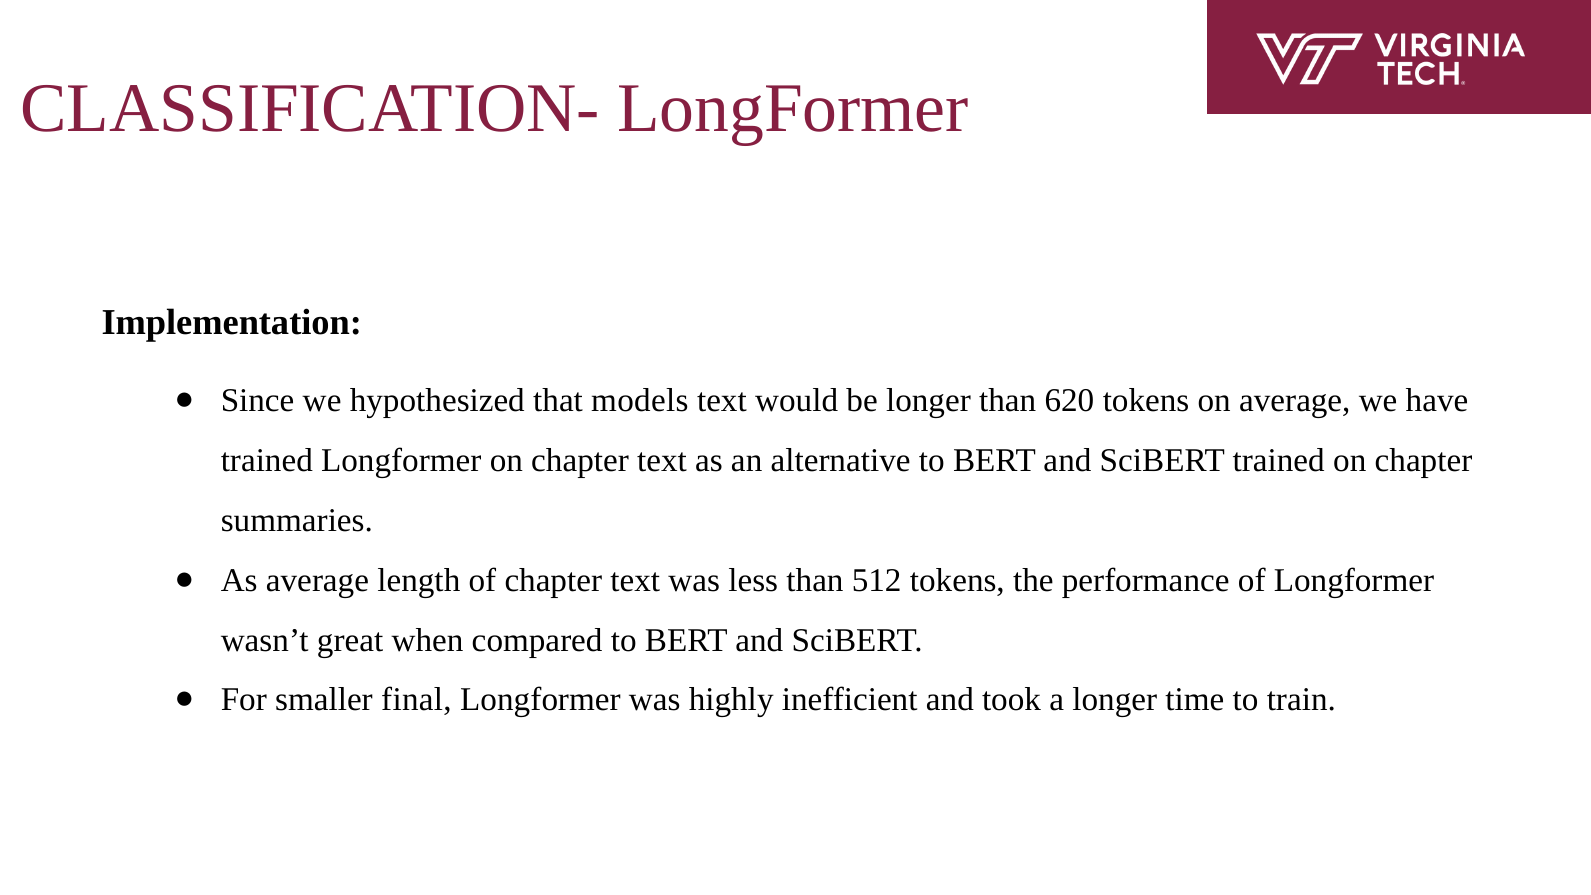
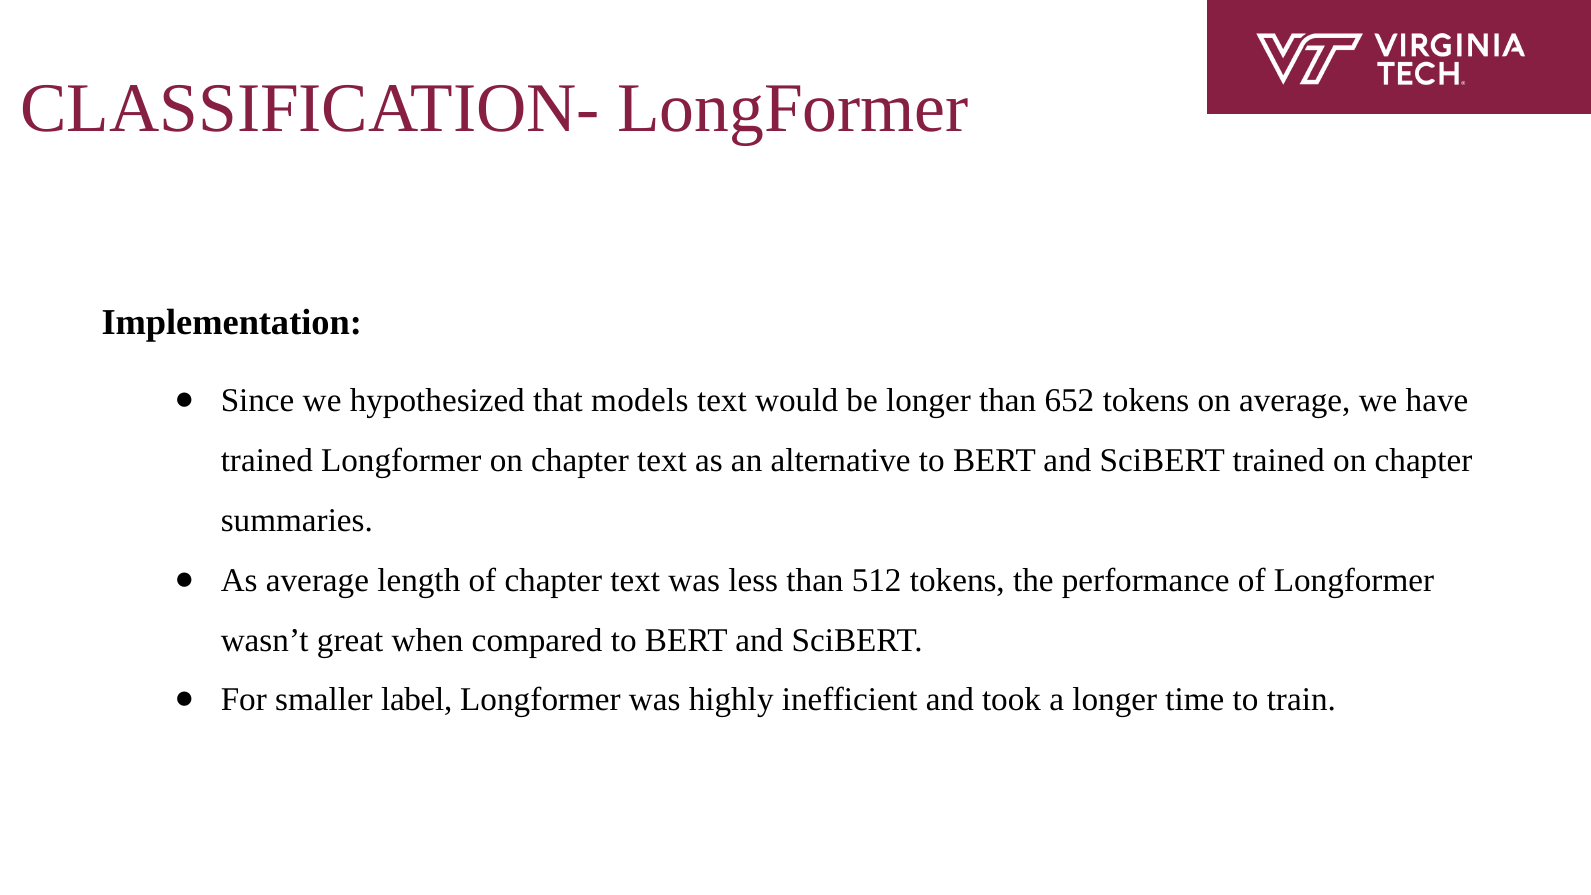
620: 620 -> 652
final: final -> label
